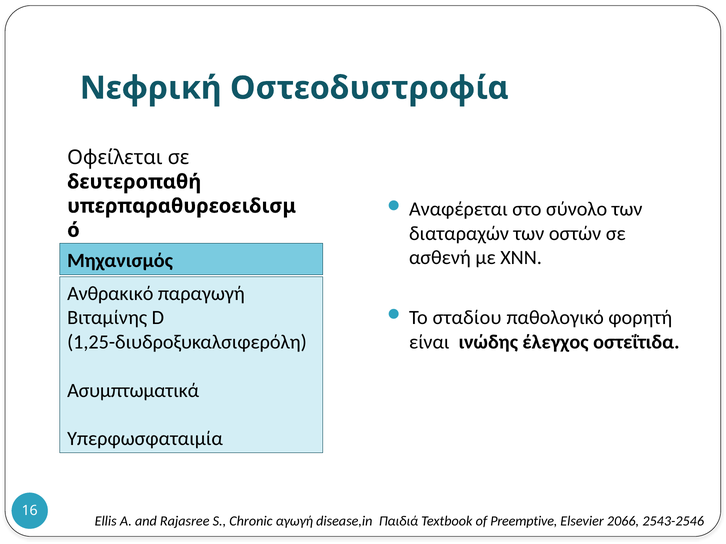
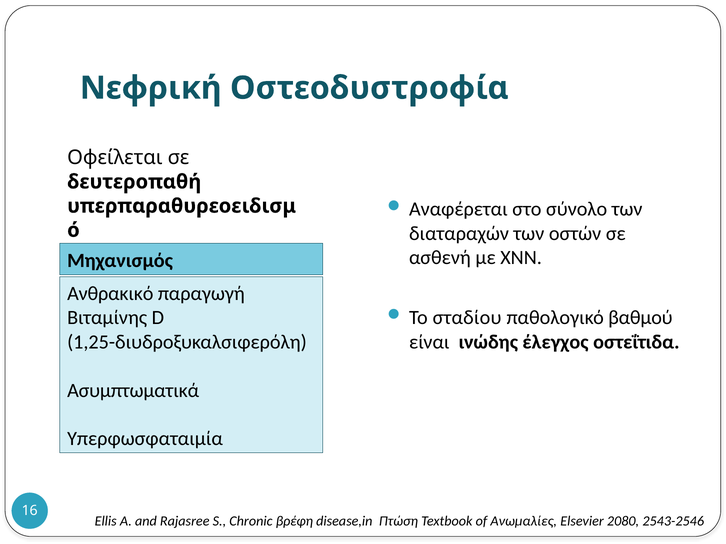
φορητή: φορητή -> βαθμού
αγωγή: αγωγή -> βρέφη
Παιδιά: Παιδιά -> Πτώση
Preemptive: Preemptive -> Ανωμαλίες
2066: 2066 -> 2080
